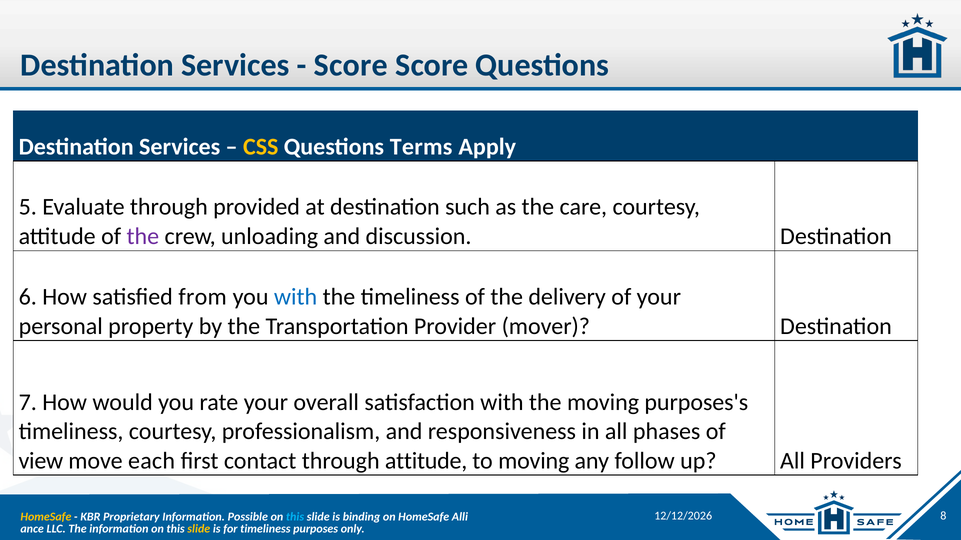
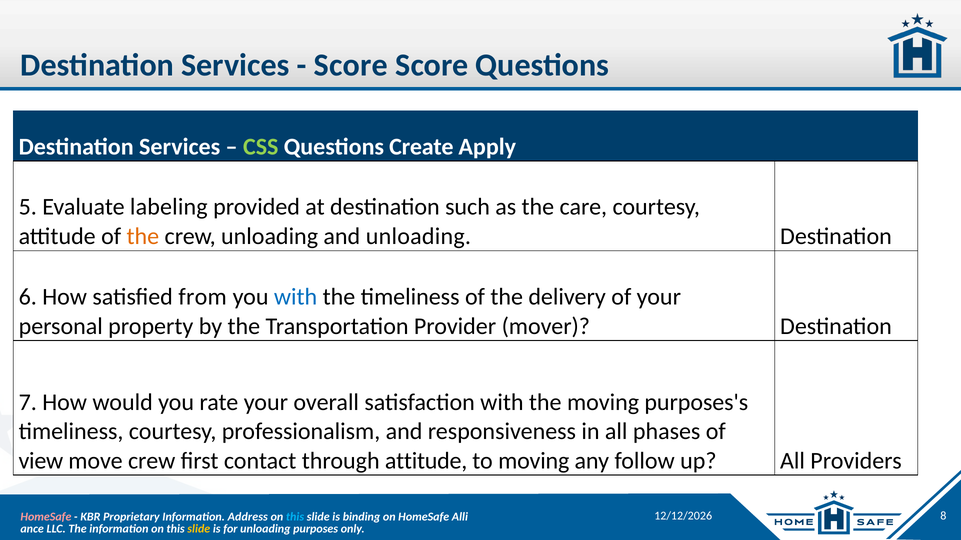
CSS colour: yellow -> light green
Terms: Terms -> Create
Evaluate through: through -> labeling
the at (143, 237) colour: purple -> orange
and discussion: discussion -> unloading
move each: each -> crew
HomeSafe at (46, 517) colour: yellow -> pink
Possible: Possible -> Address
for timeliness: timeliness -> unloading
